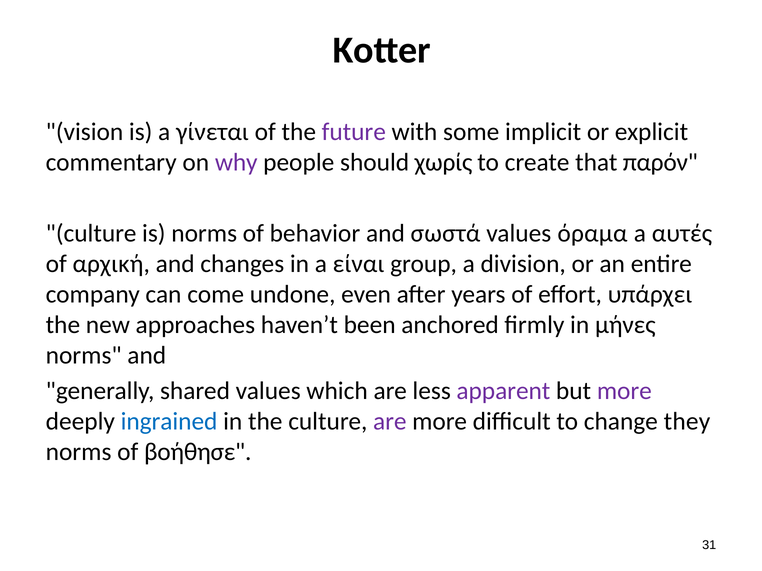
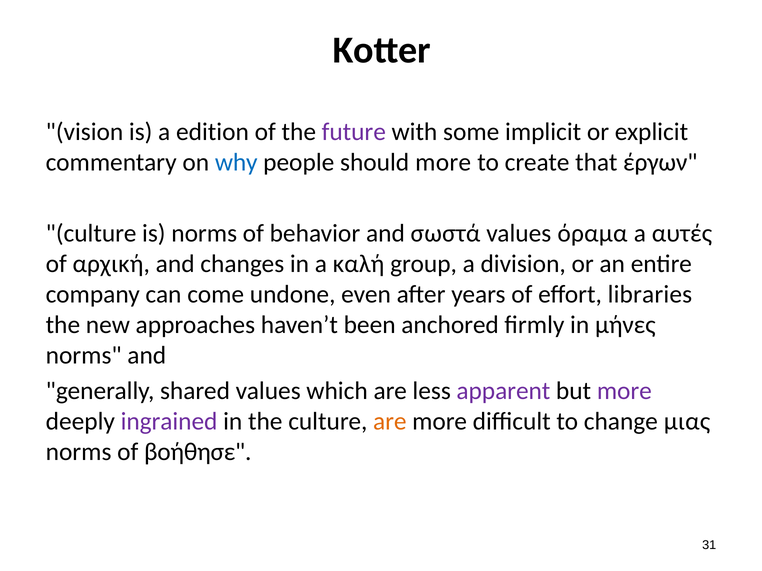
γίνεται: γίνεται -> edition
why colour: purple -> blue
should χωρίς: χωρίς -> more
παρόν: παρόν -> έργων
είναι: είναι -> καλή
υπάρχει: υπάρχει -> libraries
ingrained colour: blue -> purple
are at (390, 422) colour: purple -> orange
they: they -> μιας
